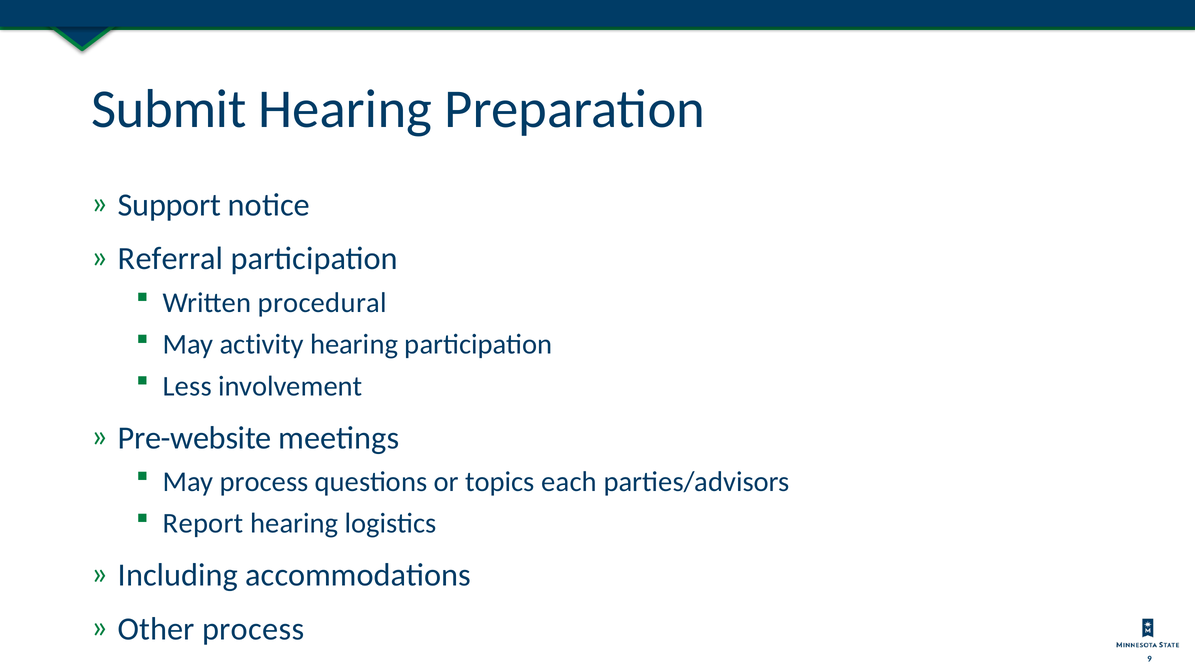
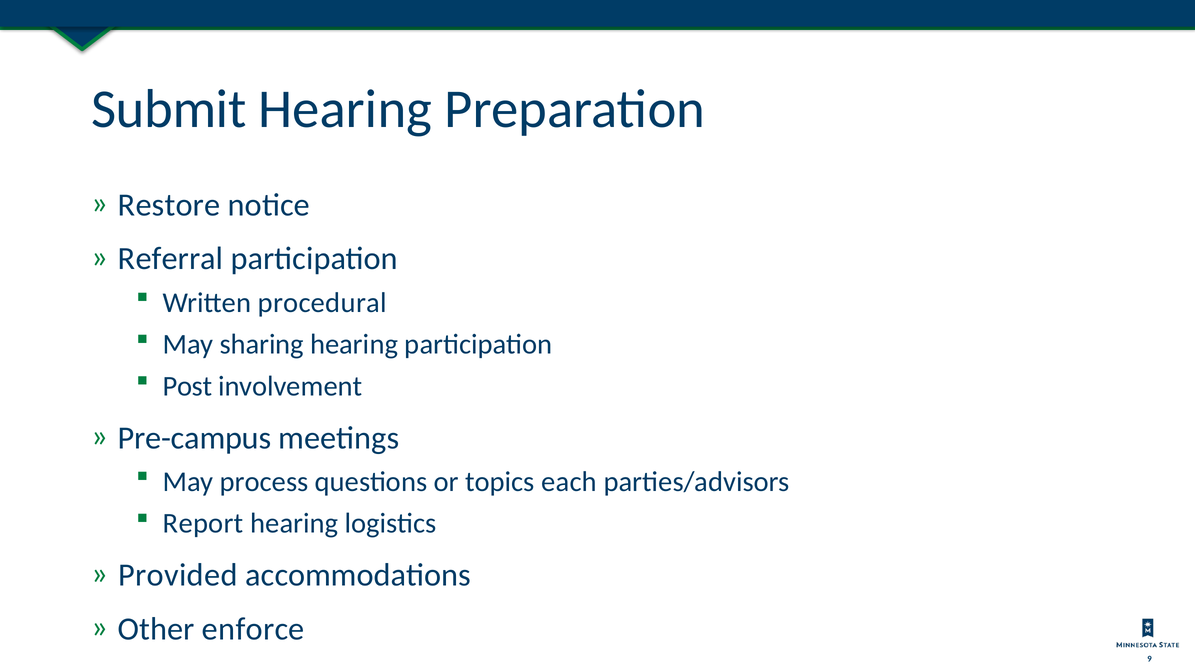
Support: Support -> Restore
activity: activity -> sharing
Less: Less -> Post
Pre-website: Pre-website -> Pre-campus
Including: Including -> Provided
Other process: process -> enforce
